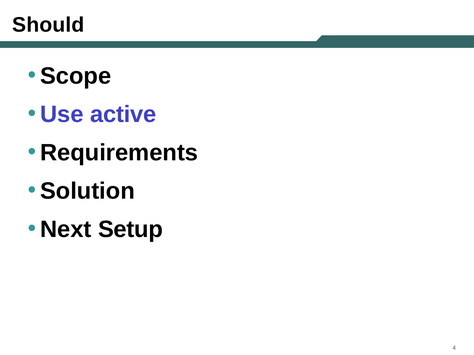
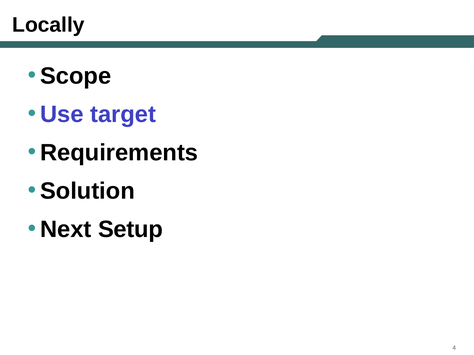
Should: Should -> Locally
active: active -> target
